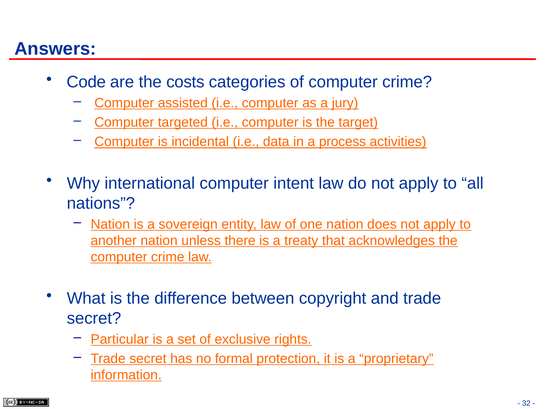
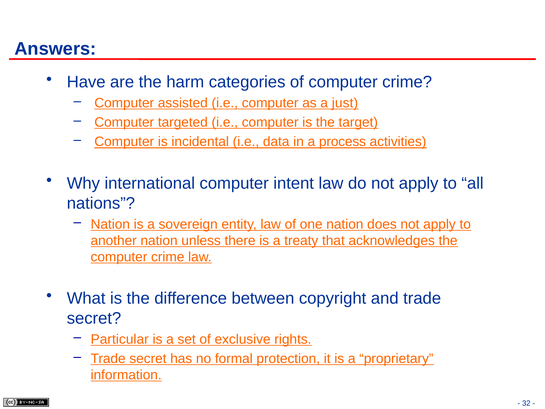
Code: Code -> Have
costs: costs -> harm
jury: jury -> just
